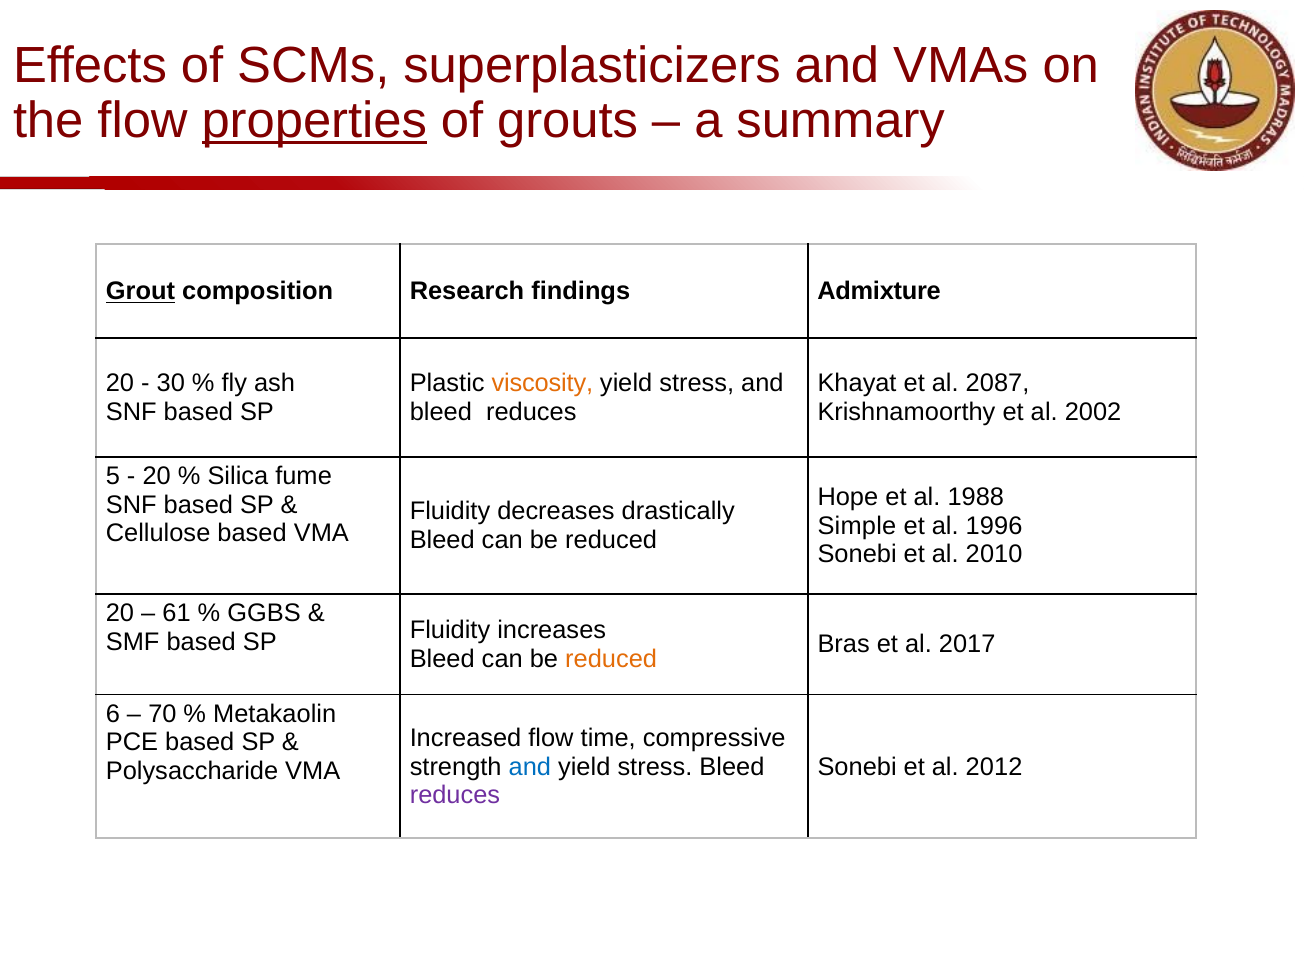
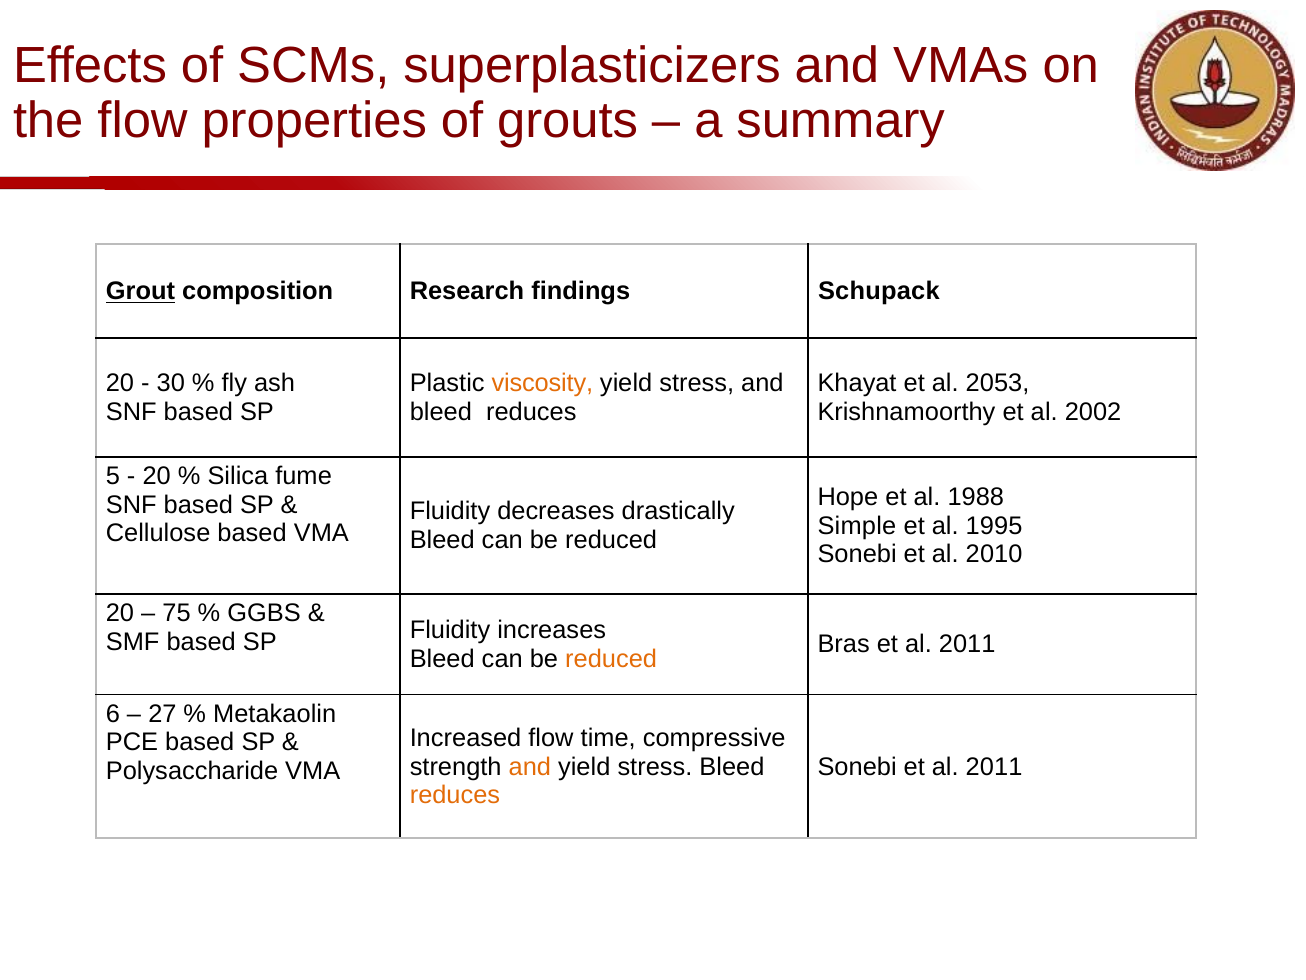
properties underline: present -> none
Admixture: Admixture -> Schupack
2087: 2087 -> 2053
1996: 1996 -> 1995
61: 61 -> 75
Bras et al 2017: 2017 -> 2011
70: 70 -> 27
and at (530, 766) colour: blue -> orange
Sonebi et al 2012: 2012 -> 2011
reduces at (455, 795) colour: purple -> orange
